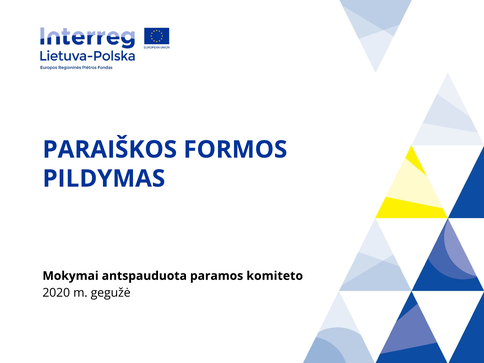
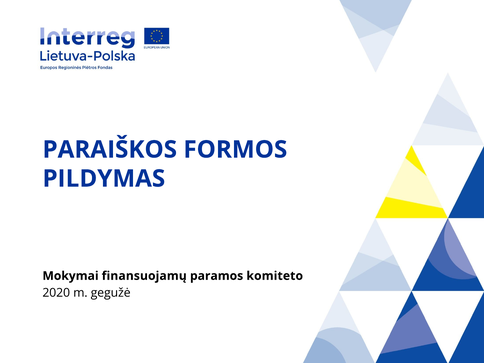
antspauduota: antspauduota -> finansuojamų
